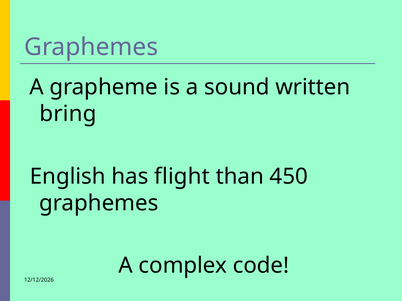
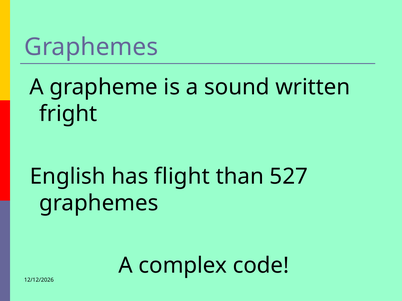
bring: bring -> fright
450: 450 -> 527
